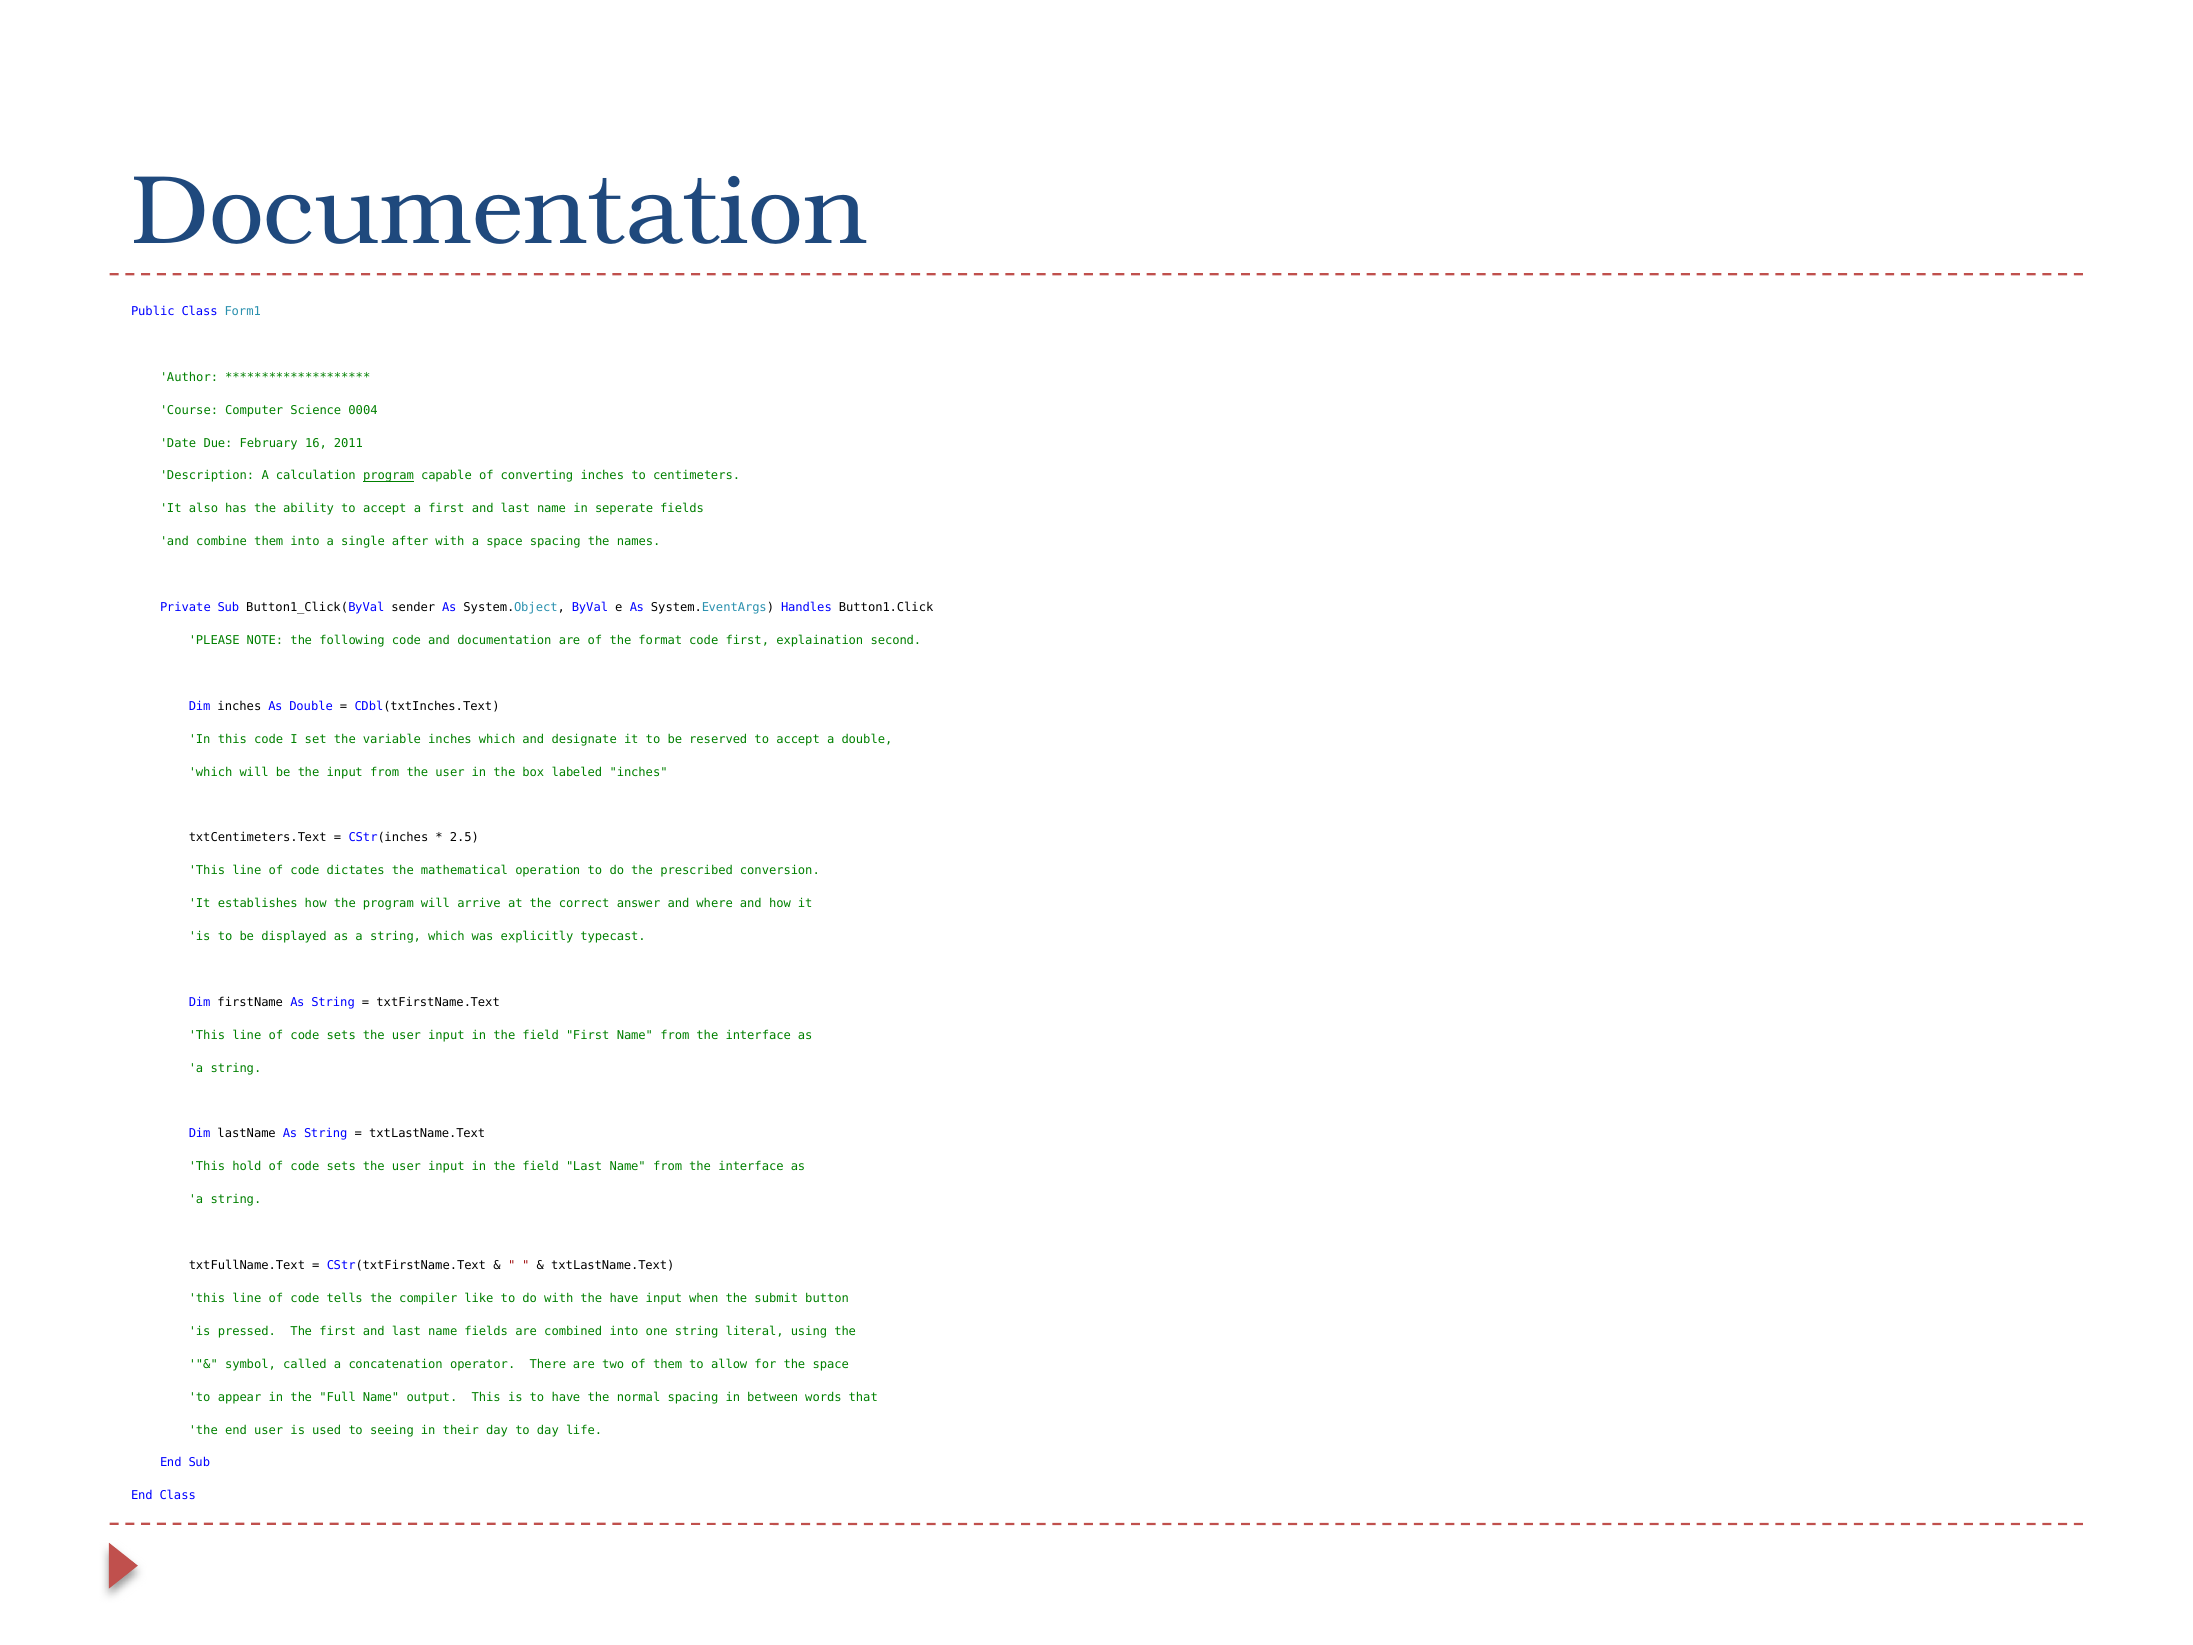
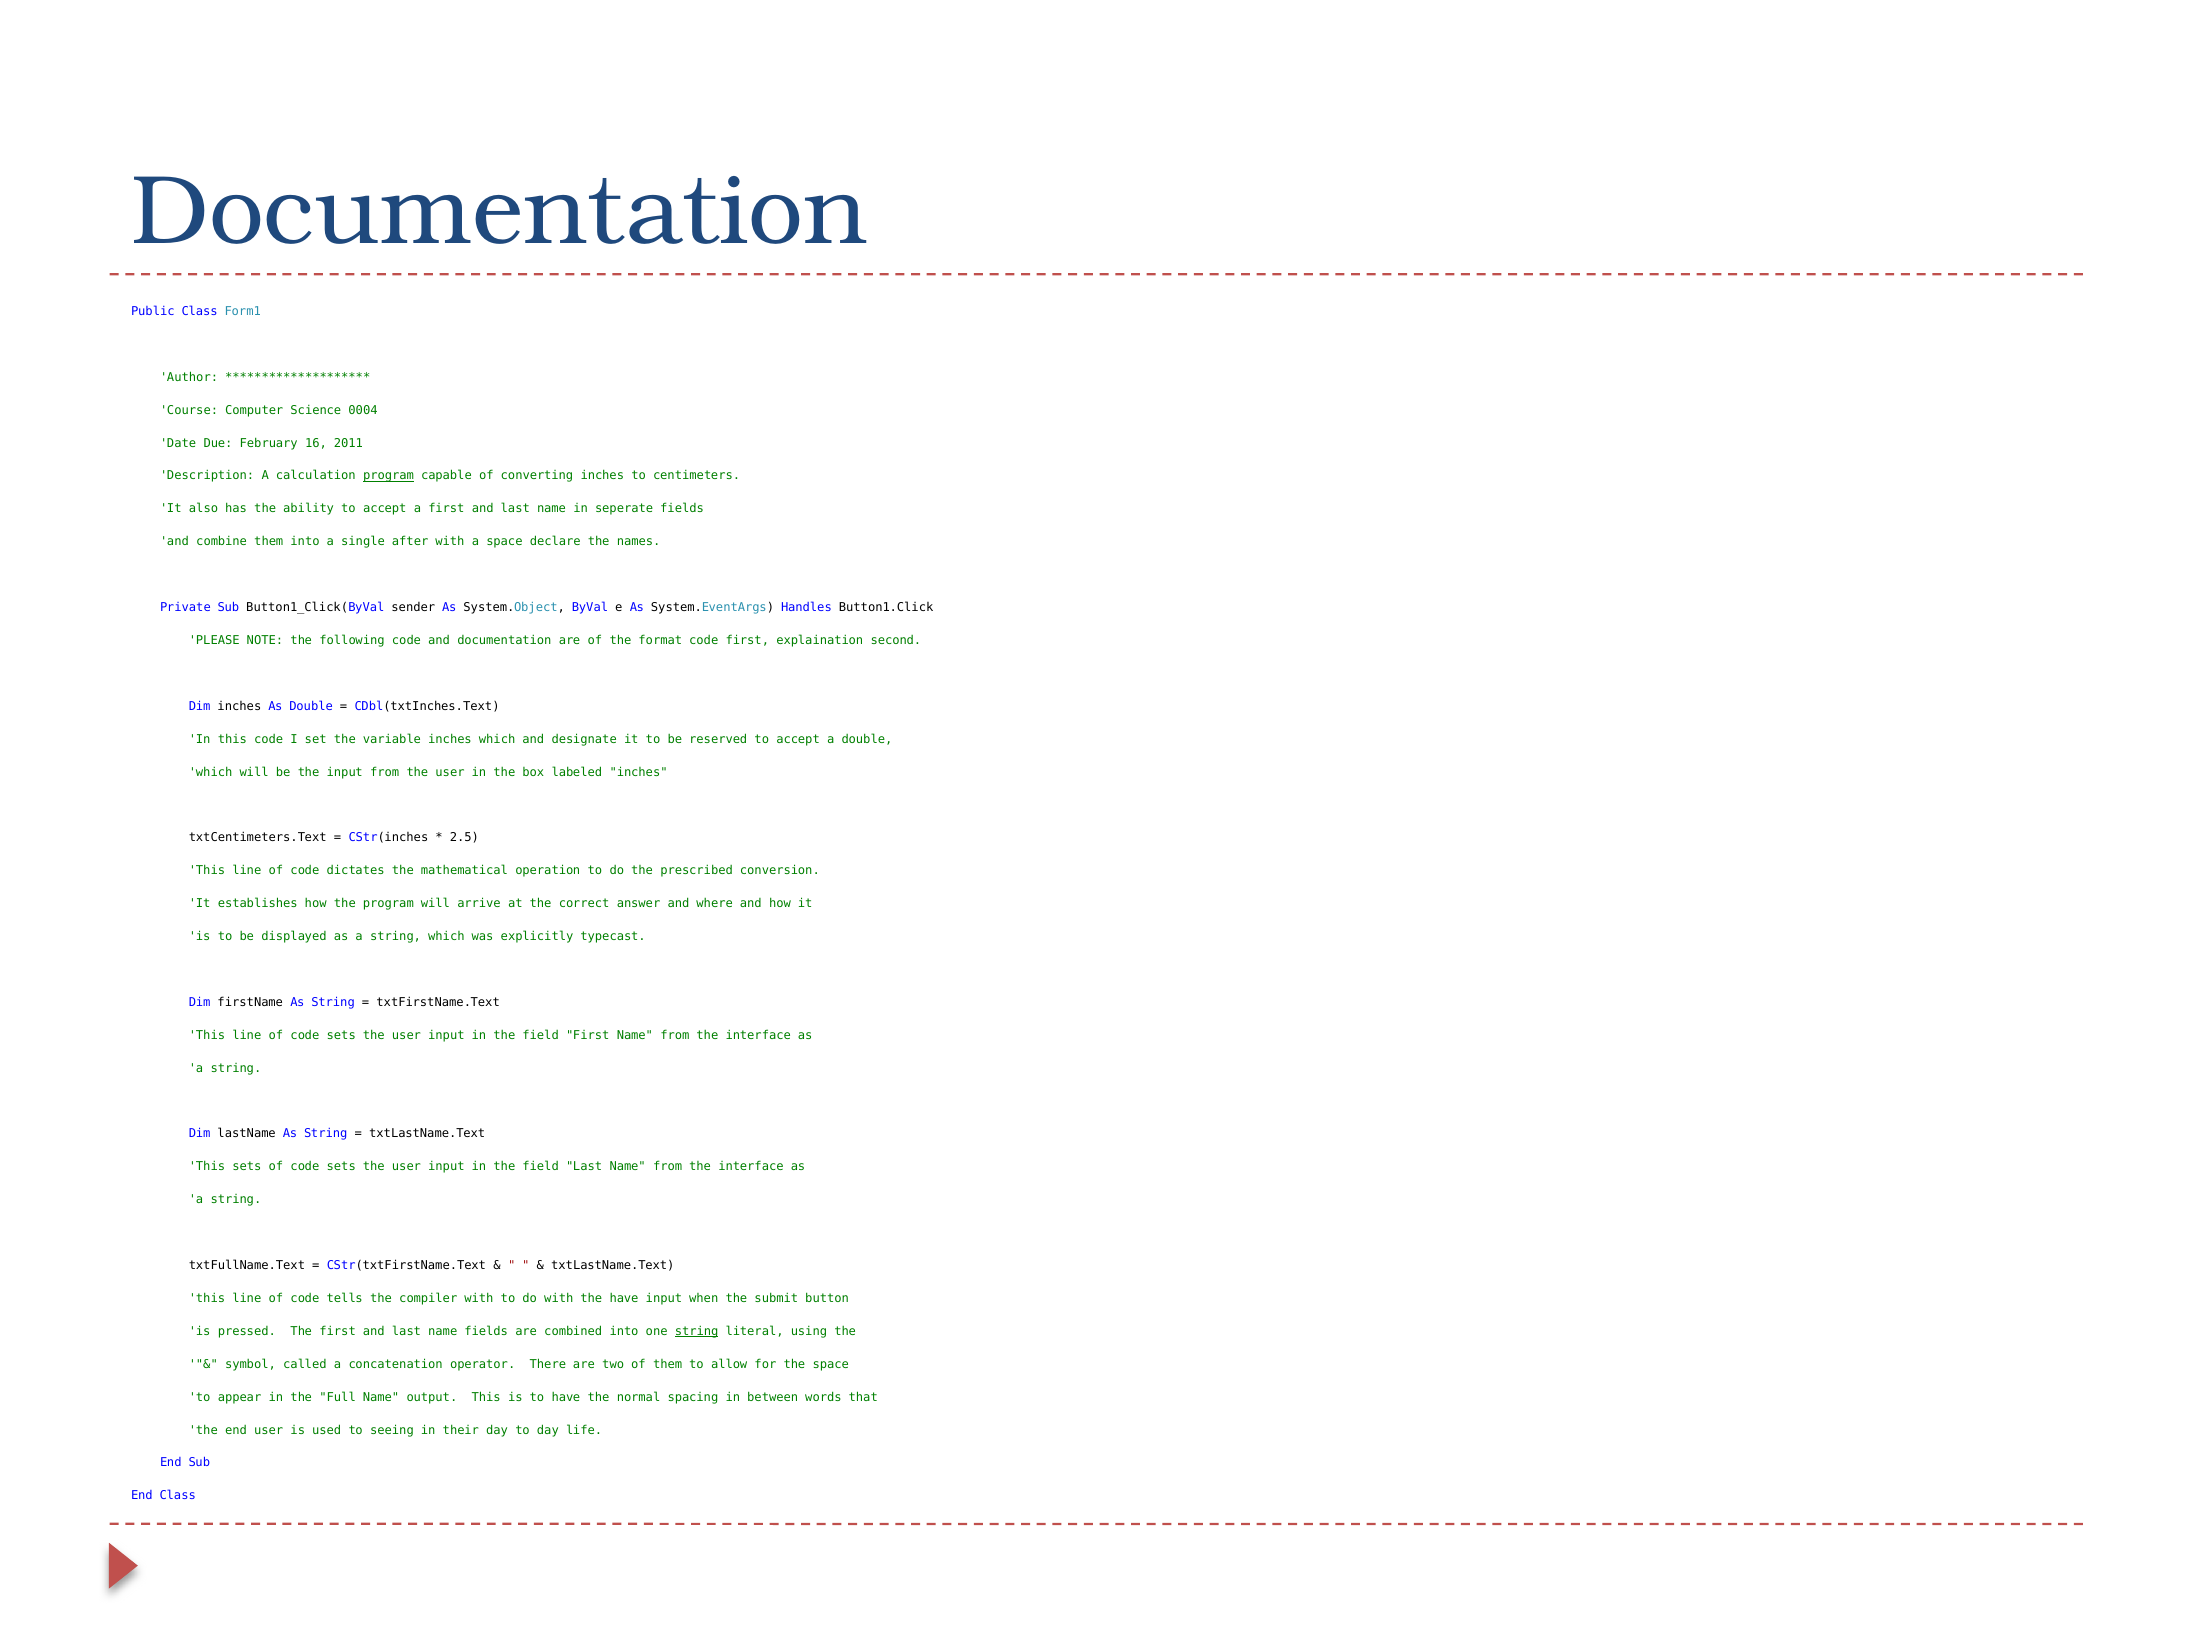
space spacing: spacing -> declare
This hold: hold -> sets
compiler like: like -> with
string at (697, 1331) underline: none -> present
